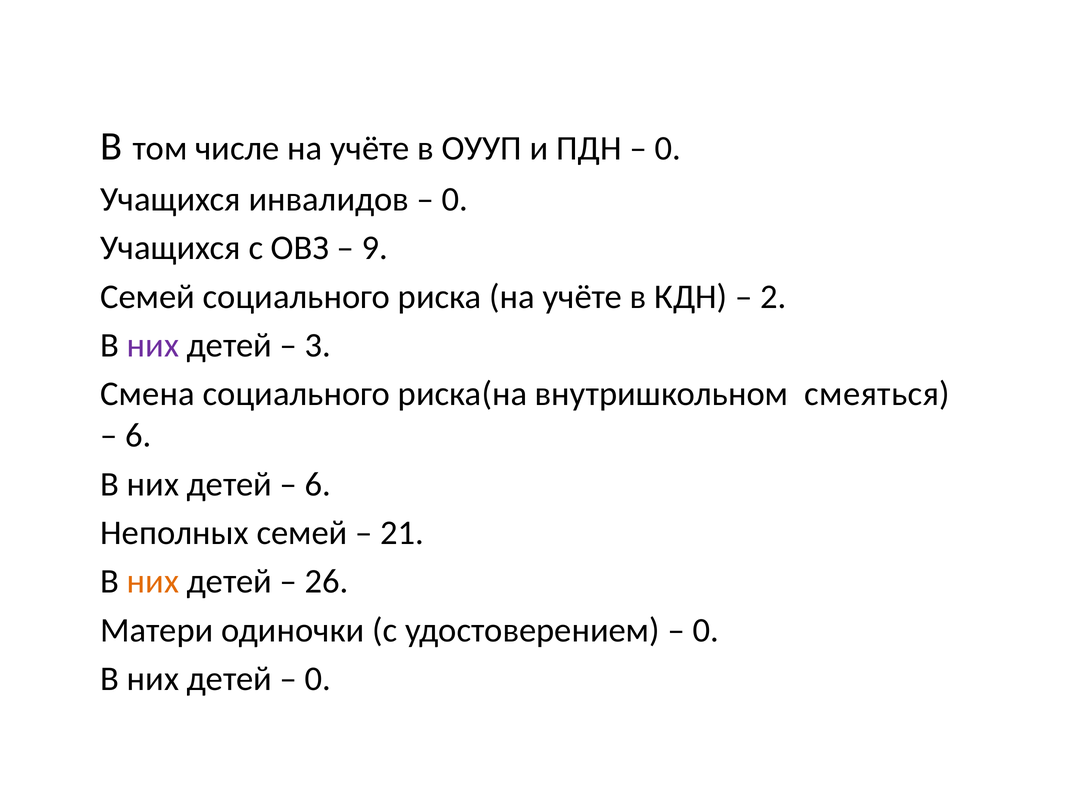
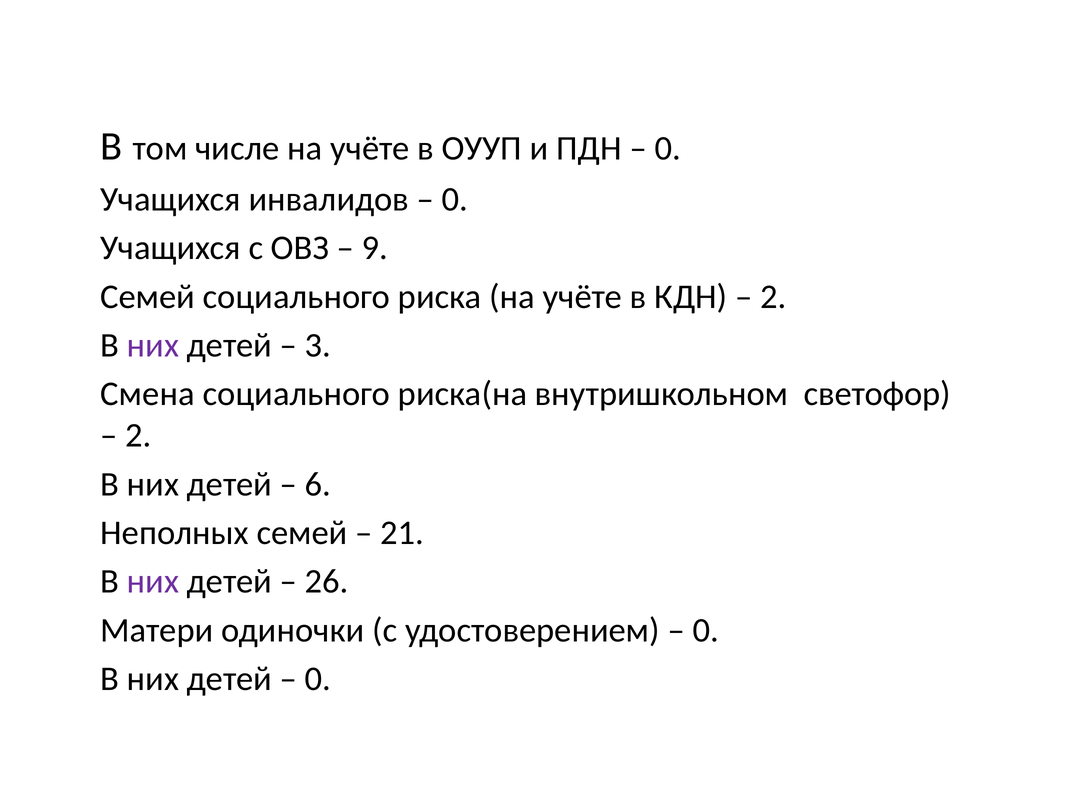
смеяться: смеяться -> светофор
6 at (138, 436): 6 -> 2
них at (153, 582) colour: orange -> purple
